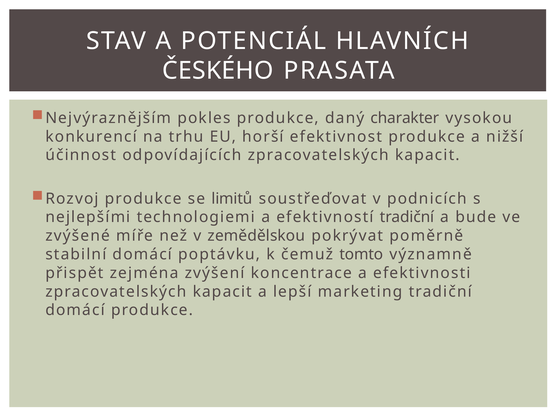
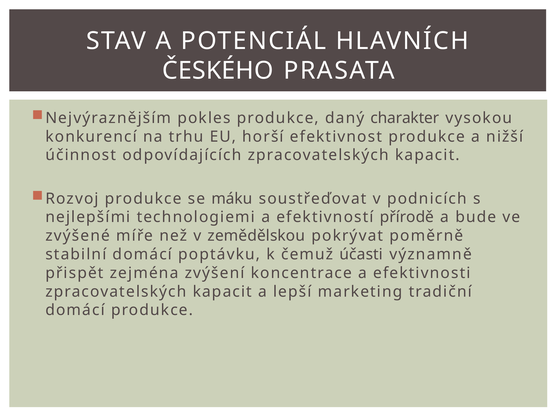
limitů: limitů -> máku
efektivností tradiční: tradiční -> přírodě
tomto: tomto -> účasti
